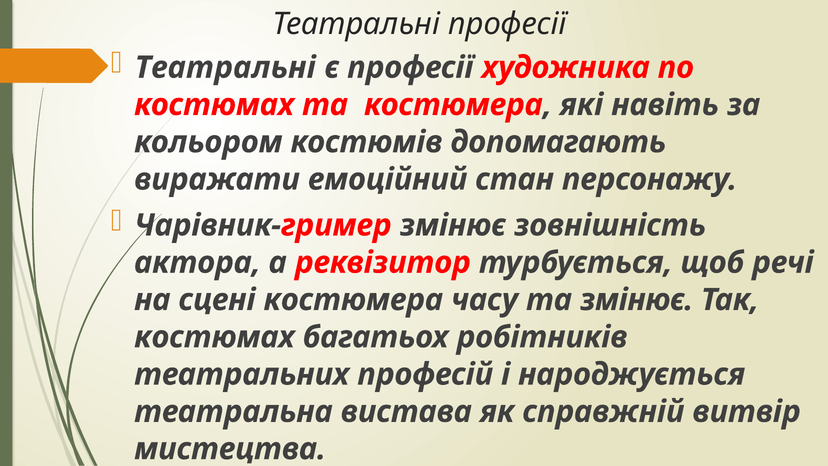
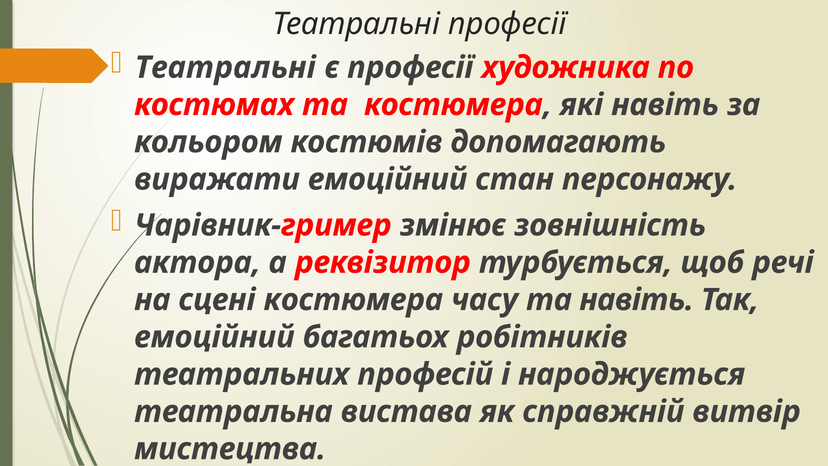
та змінює: змінює -> навіть
костюмах at (214, 337): костюмах -> емоційний
